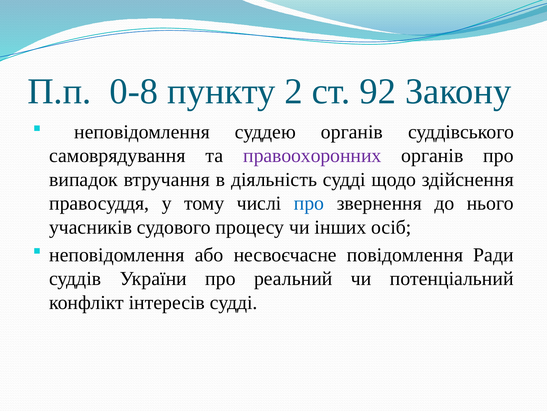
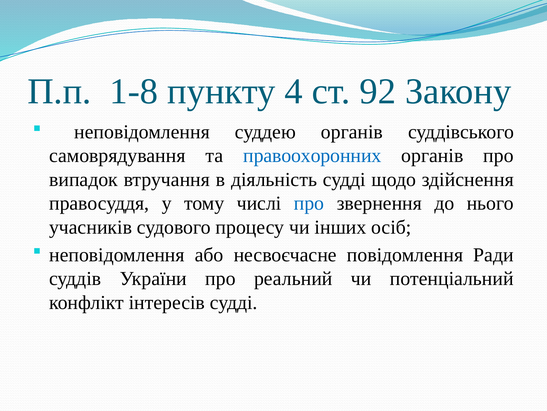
0-8: 0-8 -> 1-8
2: 2 -> 4
правоохоронних colour: purple -> blue
